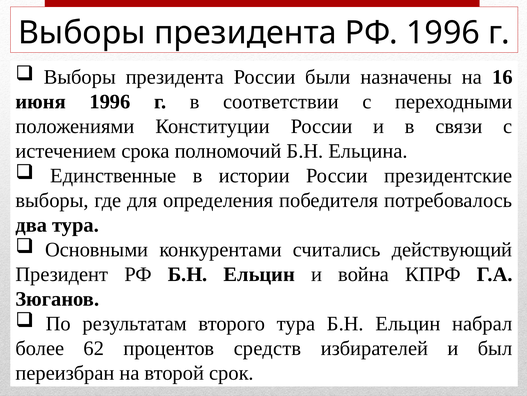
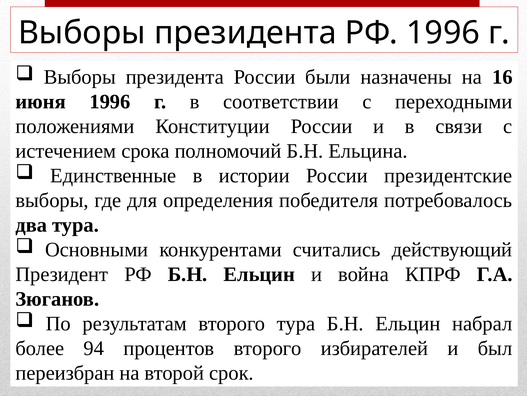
62: 62 -> 94
процентов средств: средств -> второго
